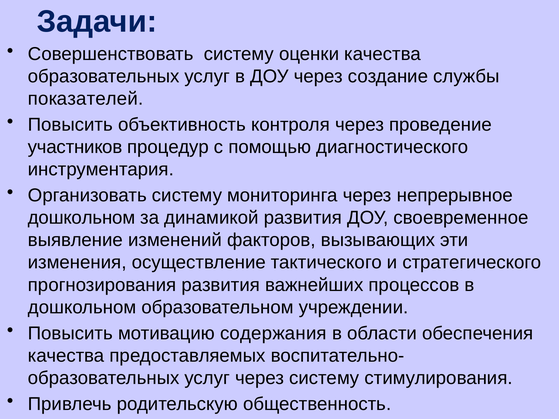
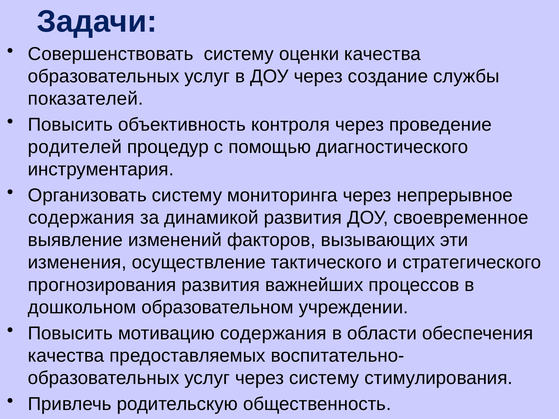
участников: участников -> родителей
дошкольном at (82, 218): дошкольном -> содержания
